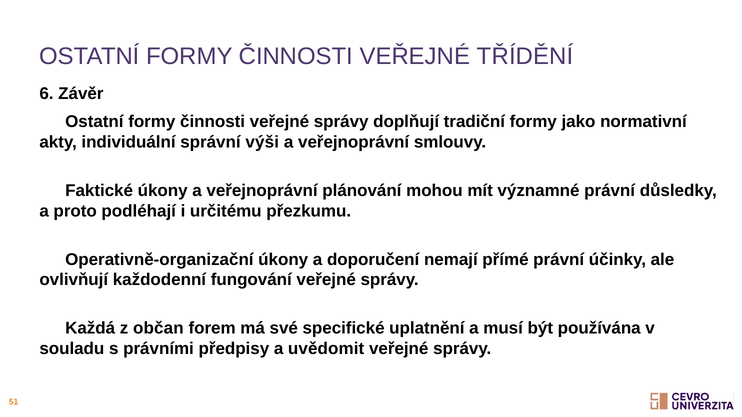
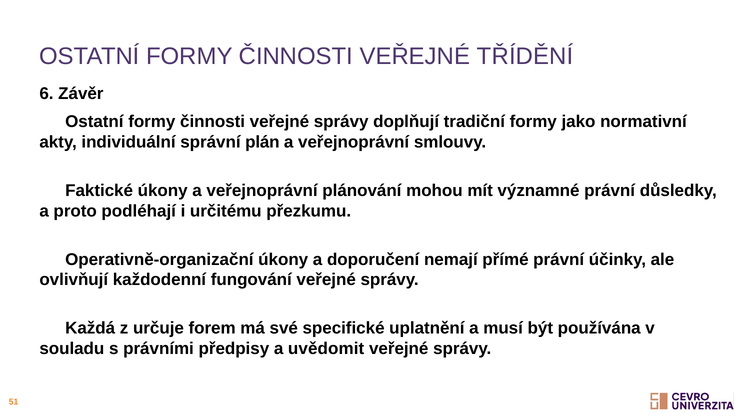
výši: výši -> plán
občan: občan -> určuje
